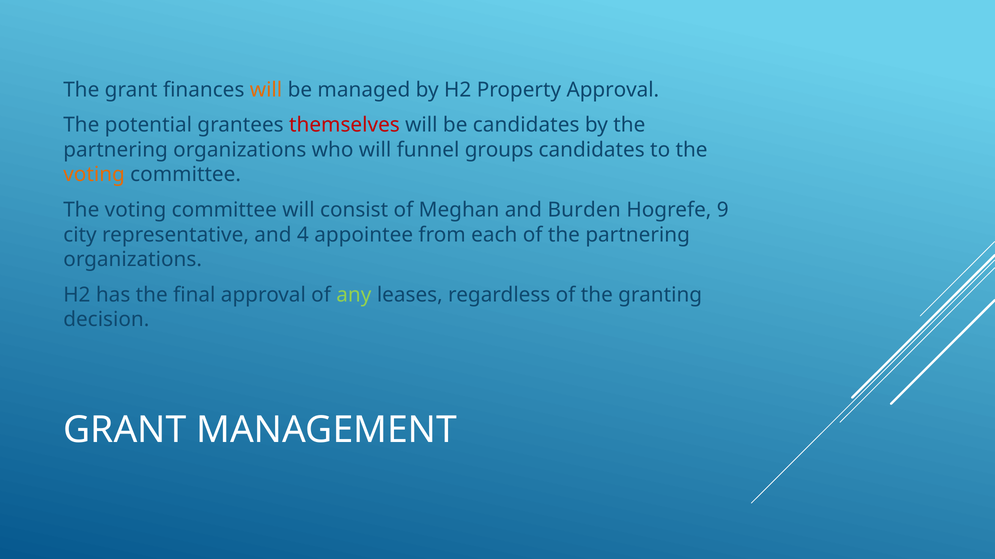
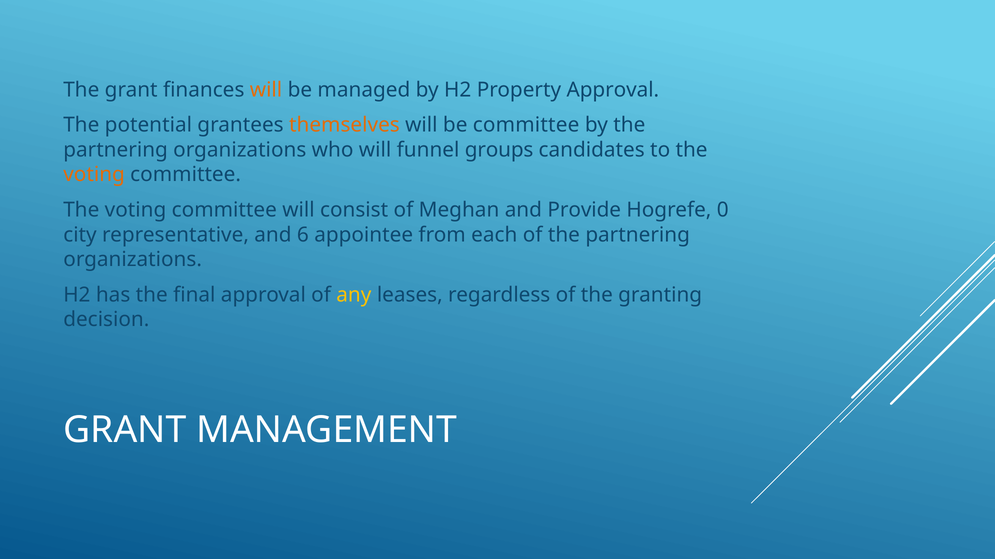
themselves colour: red -> orange
be candidates: candidates -> committee
Burden: Burden -> Provide
9: 9 -> 0
4: 4 -> 6
any colour: light green -> yellow
